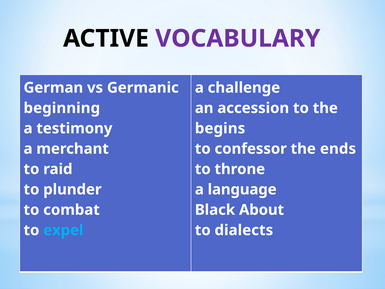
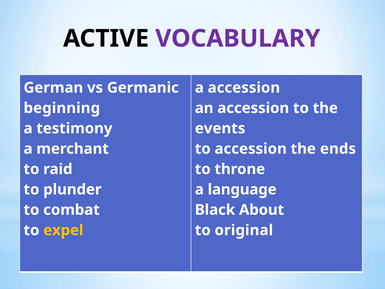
a challenge: challenge -> accession
begins: begins -> events
to confessor: confessor -> accession
expel colour: light blue -> yellow
dialects: dialects -> original
